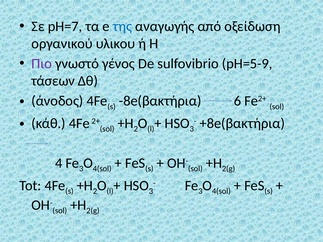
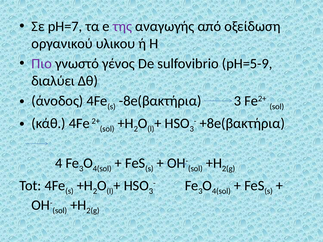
της colour: blue -> purple
τάσεων: τάσεων -> διαλύει
-8e(βακτήρια 6: 6 -> 3
